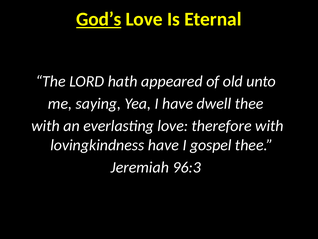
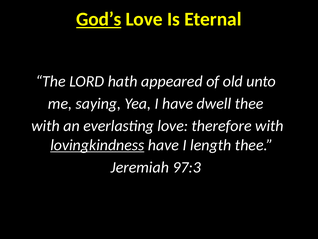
lovingkindness underline: none -> present
gospel: gospel -> length
96:3: 96:3 -> 97:3
